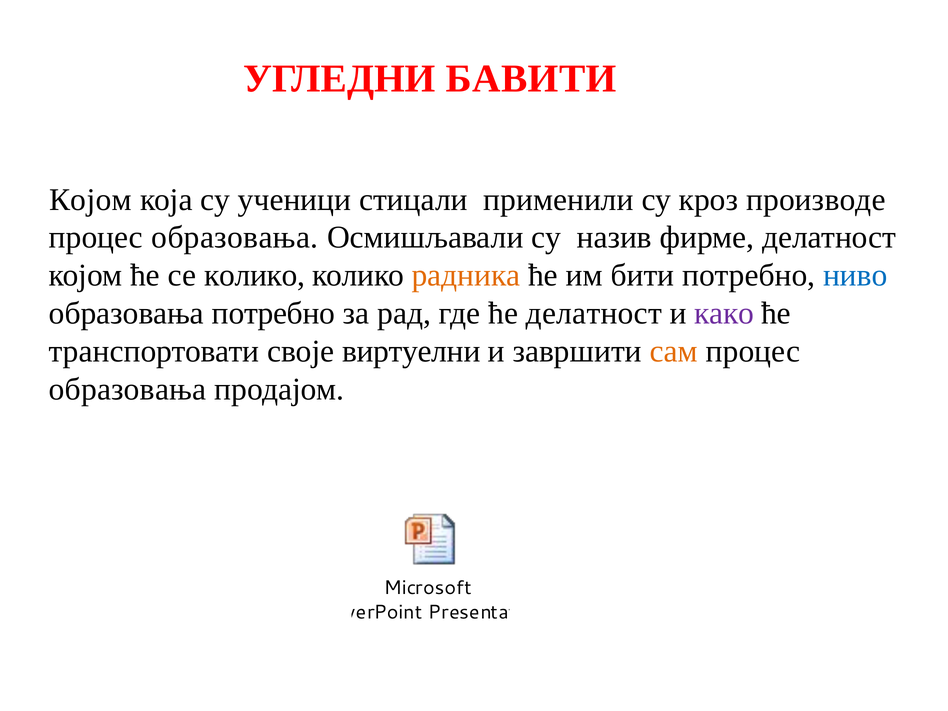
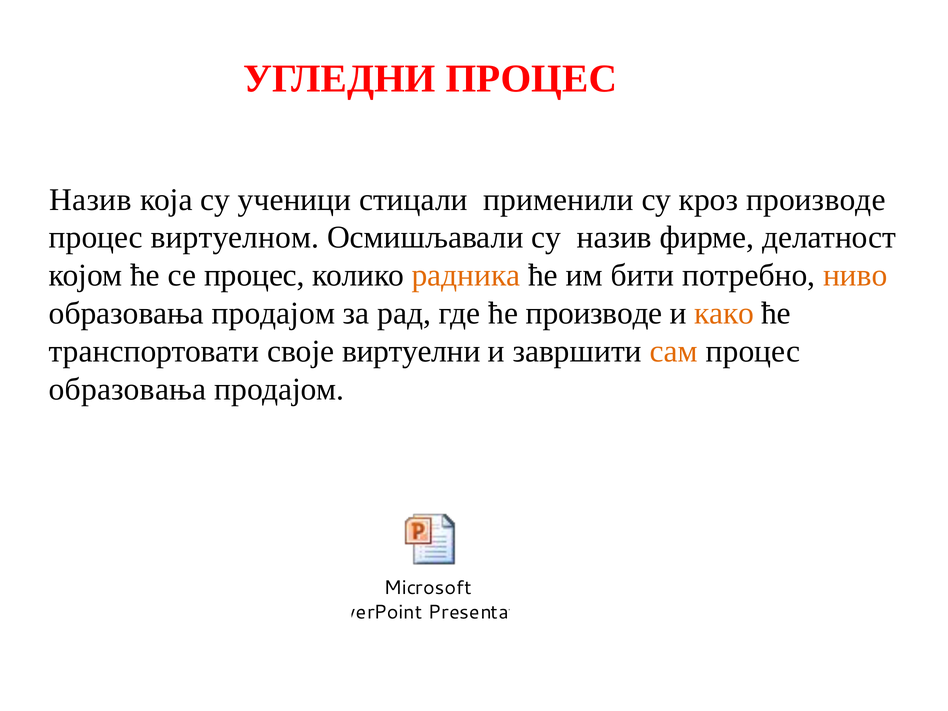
УГЛЕДНИ БАВИТИ: БАВИТИ -> ПРОЦЕС
Којом at (90, 200): Којом -> Назив
образовања at (235, 238): образовања -> виртуелном
се колико: колико -> процес
ниво colour: blue -> orange
потребно at (274, 313): потребно -> продајом
ће делатност: делатност -> производе
како colour: purple -> orange
